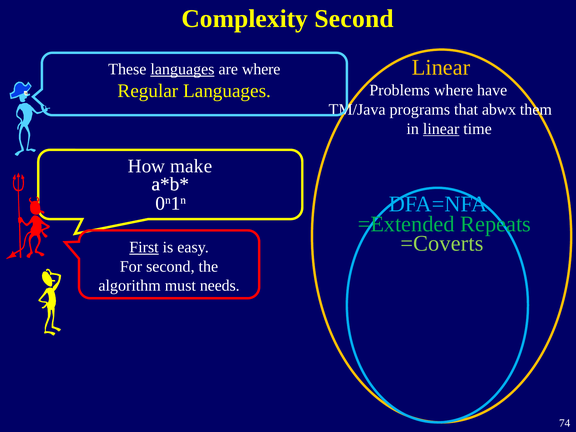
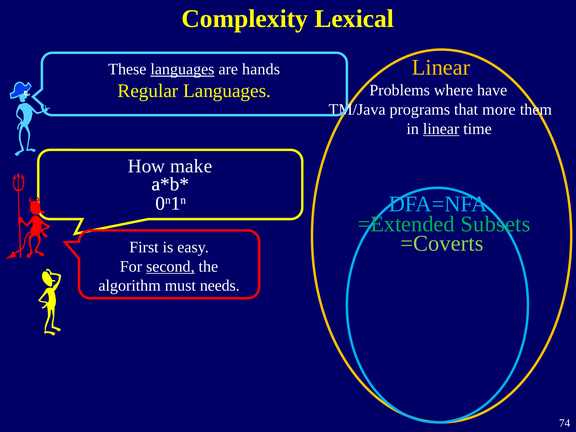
Complexity Second: Second -> Lexical
are where: where -> hands
abwx: abwx -> more
Repeats: Repeats -> Subsets
First underline: present -> none
second at (170, 266) underline: none -> present
